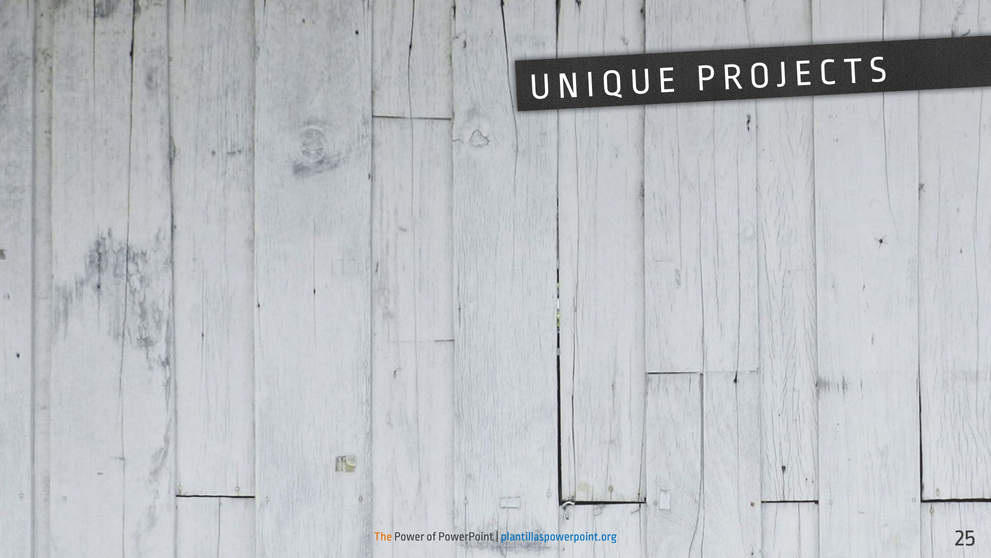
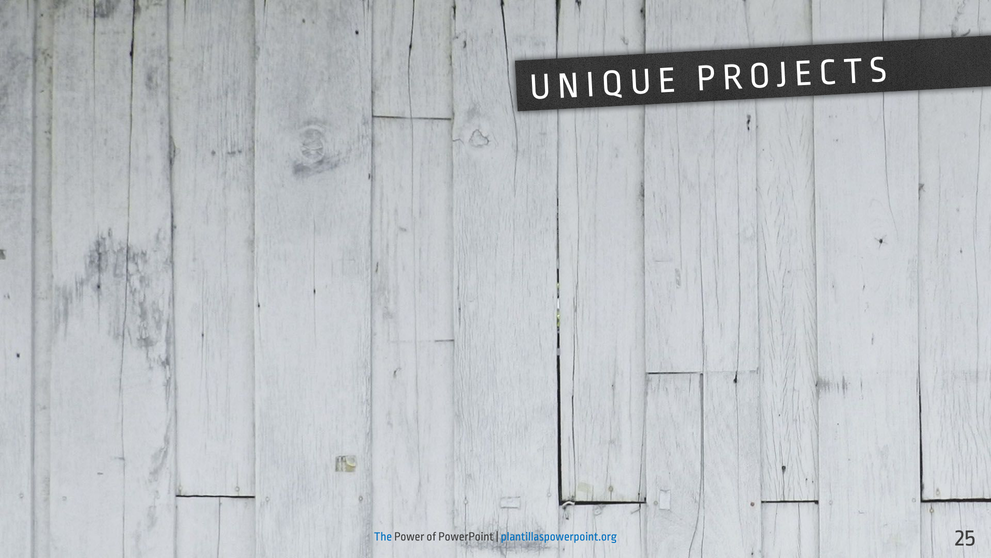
The colour: orange -> blue
